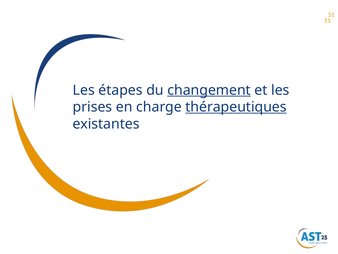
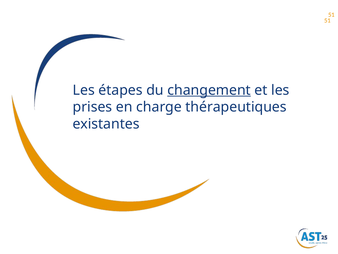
thérapeutiques underline: present -> none
